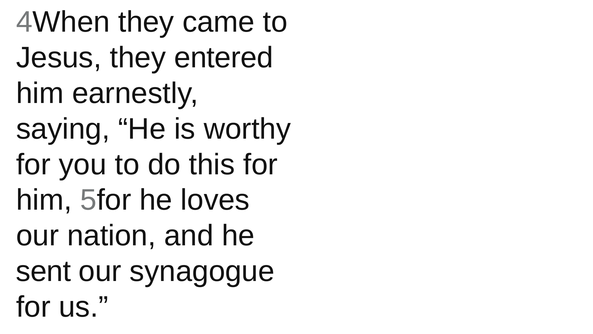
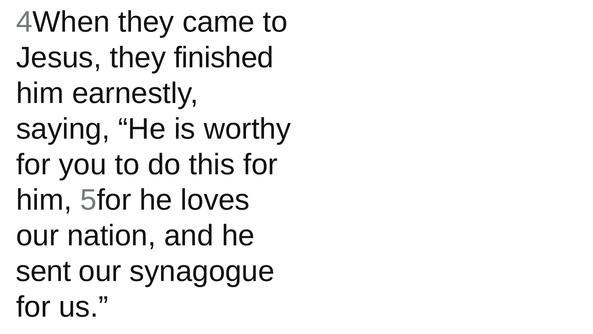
entered: entered -> finished
